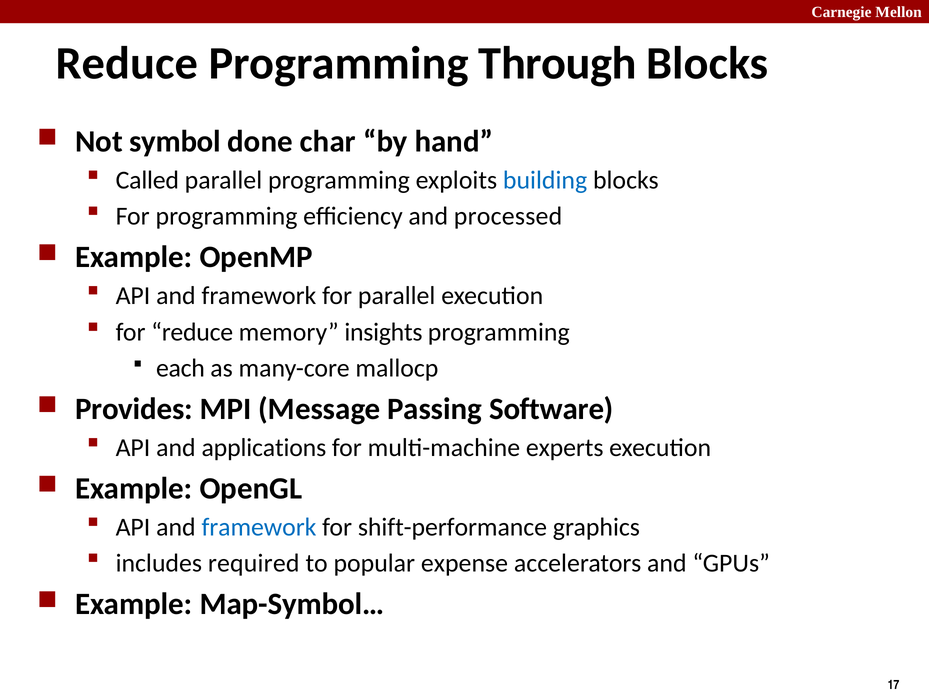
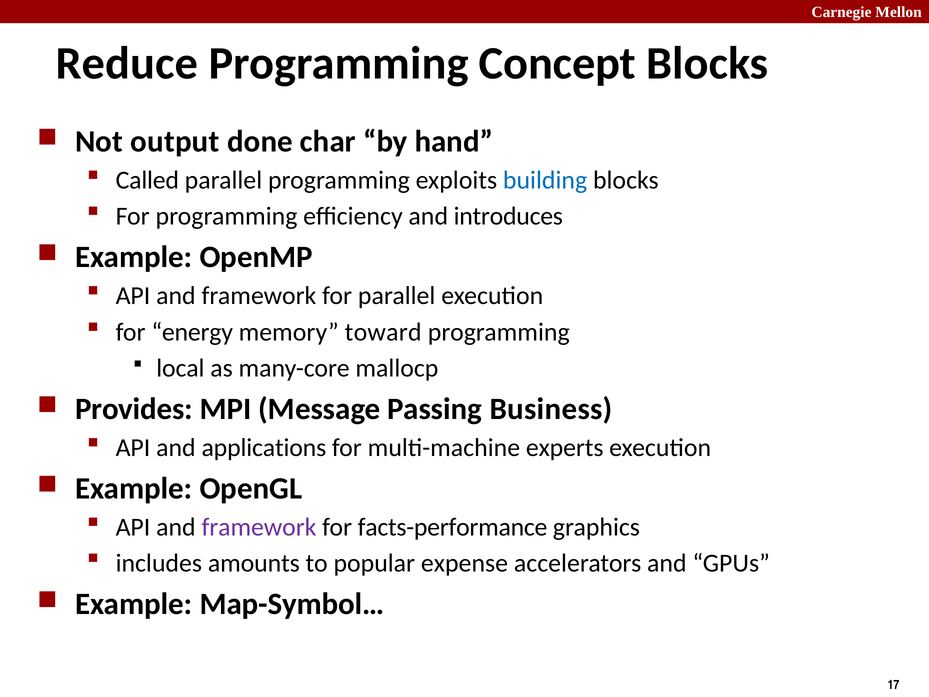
Through: Through -> Concept
symbol: symbol -> output
processed: processed -> introduces
for reduce: reduce -> energy
insights: insights -> toward
each: each -> local
Software: Software -> Business
framework at (259, 527) colour: blue -> purple
shift-performance: shift-performance -> facts-performance
required: required -> amounts
